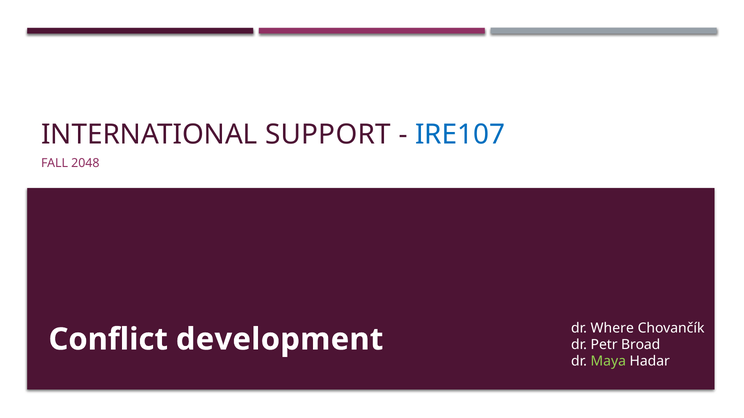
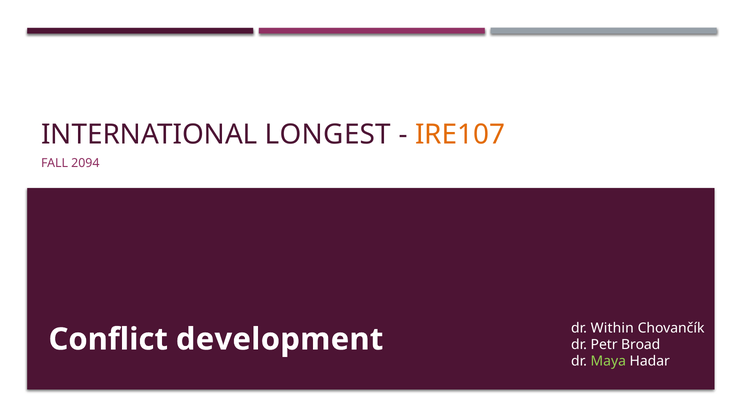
SUPPORT: SUPPORT -> LONGEST
IRE107 colour: blue -> orange
2048: 2048 -> 2094
Where: Where -> Within
